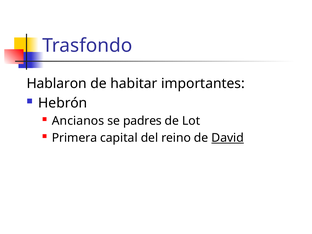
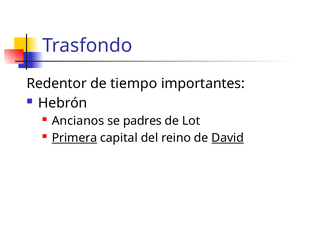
Hablaron: Hablaron -> Redentor
habitar: habitar -> tiempo
Primera underline: none -> present
